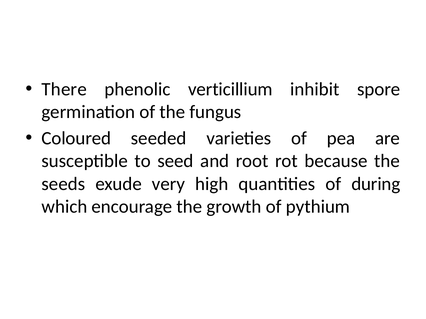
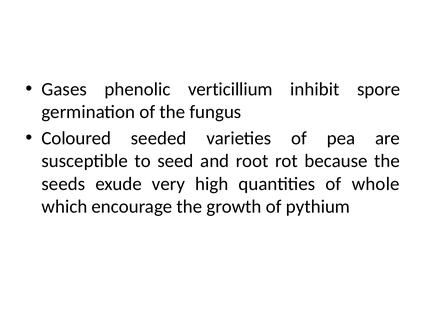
There: There -> Gases
during: during -> whole
